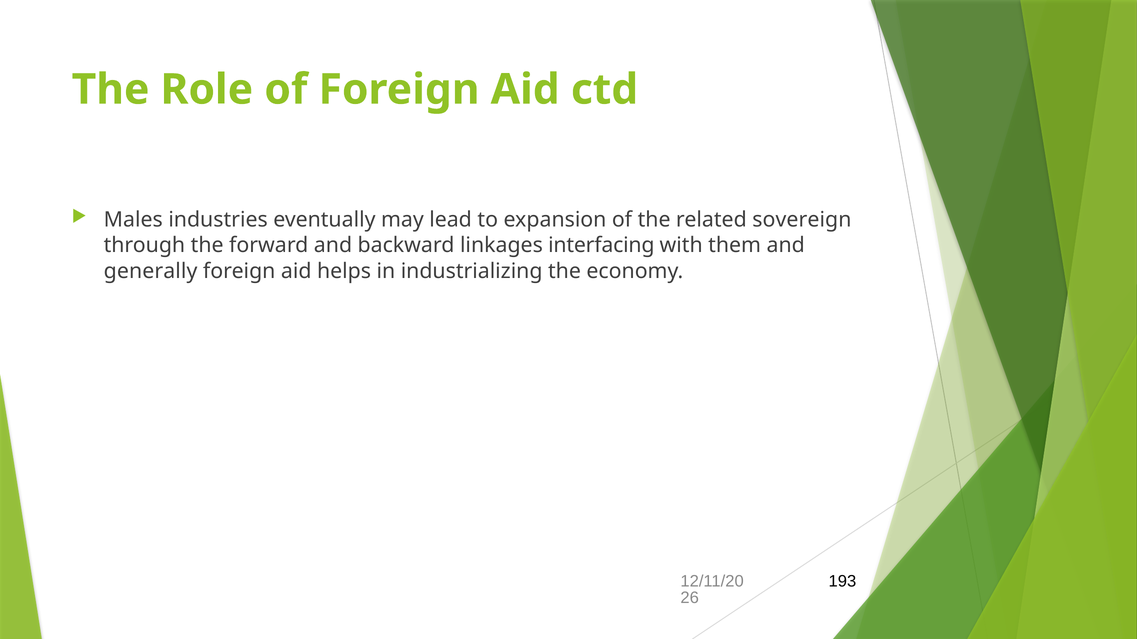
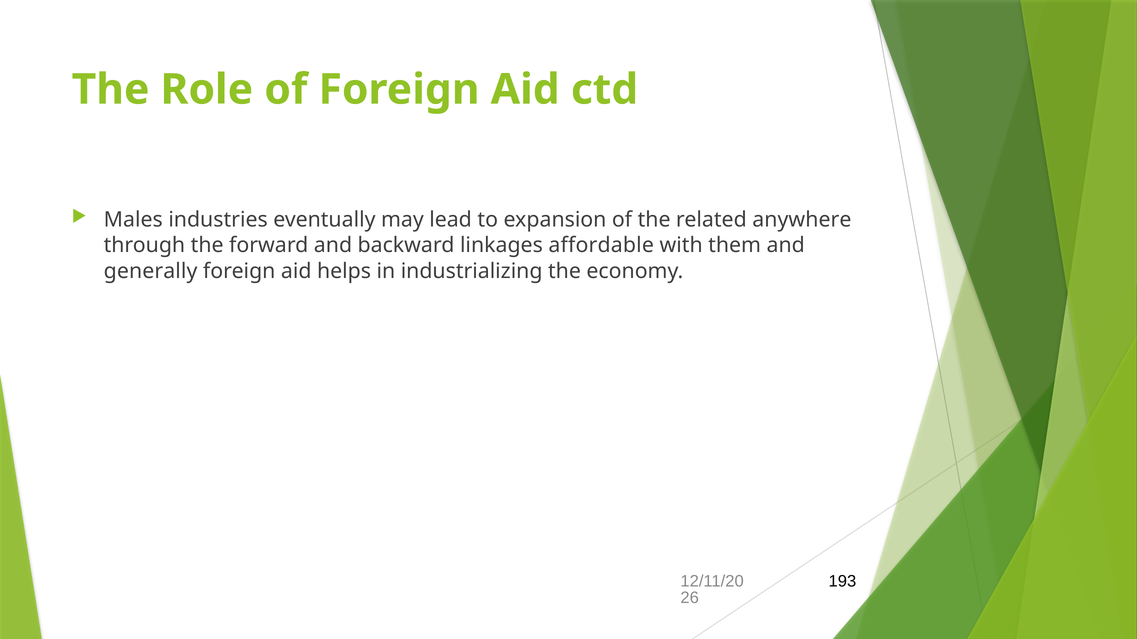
sovereign: sovereign -> anywhere
interfacing: interfacing -> affordable
